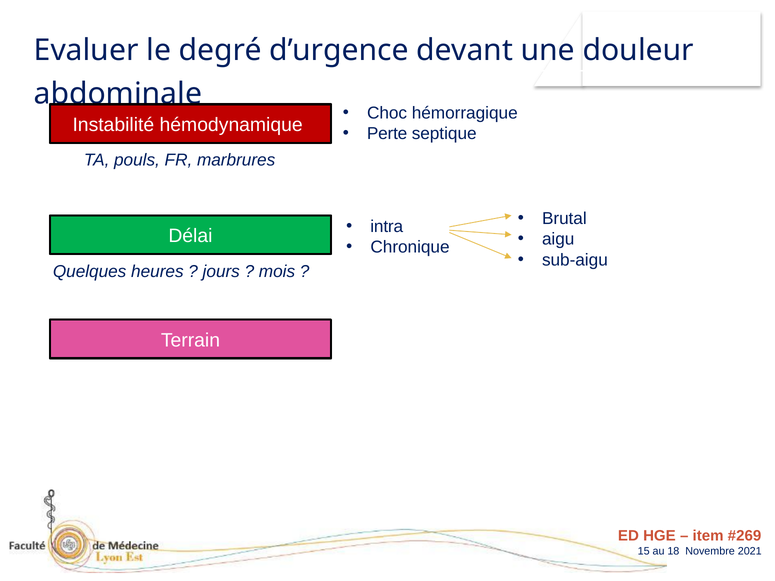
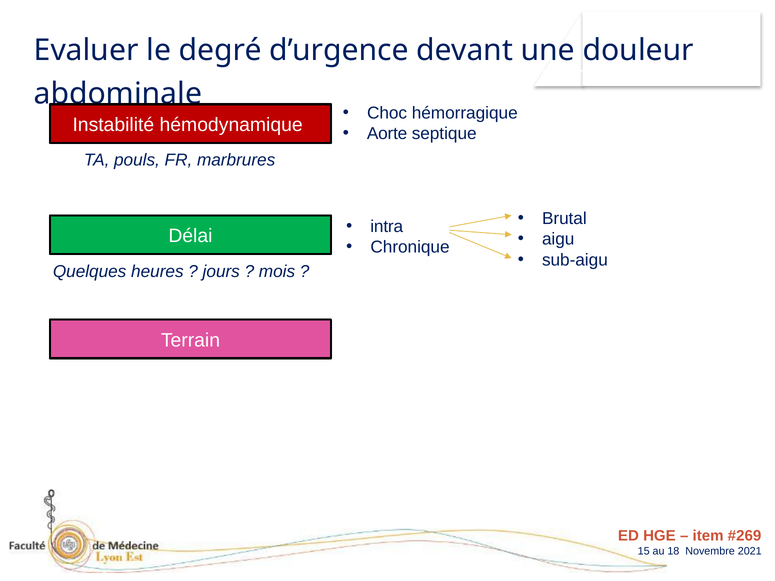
Perte: Perte -> Aorte
